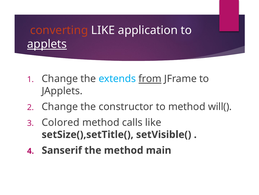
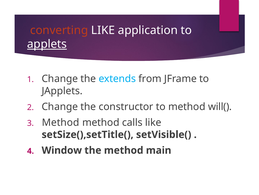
from underline: present -> none
Colored at (61, 122): Colored -> Method
Sanserif: Sanserif -> Window
